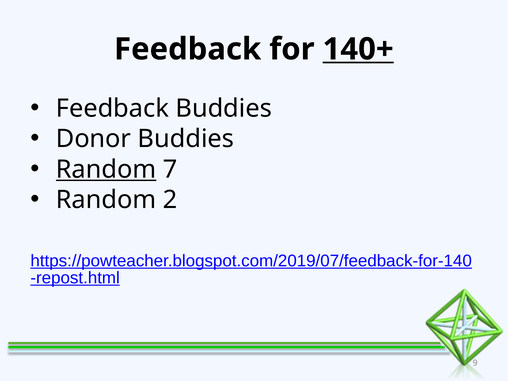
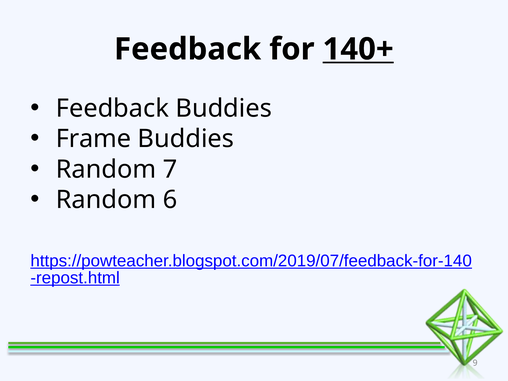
Donor: Donor -> Frame
Random at (106, 169) underline: present -> none
2: 2 -> 6
